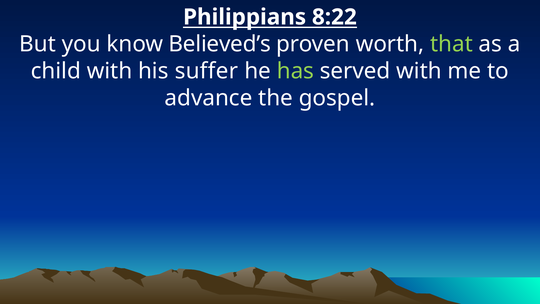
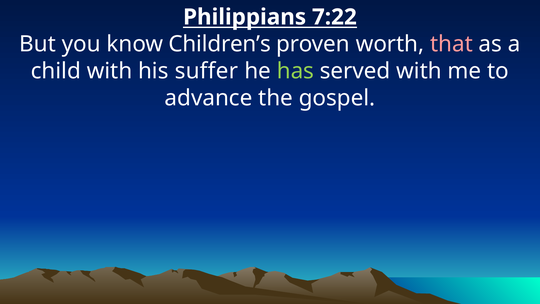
8:22: 8:22 -> 7:22
Believed’s: Believed’s -> Children’s
that colour: light green -> pink
